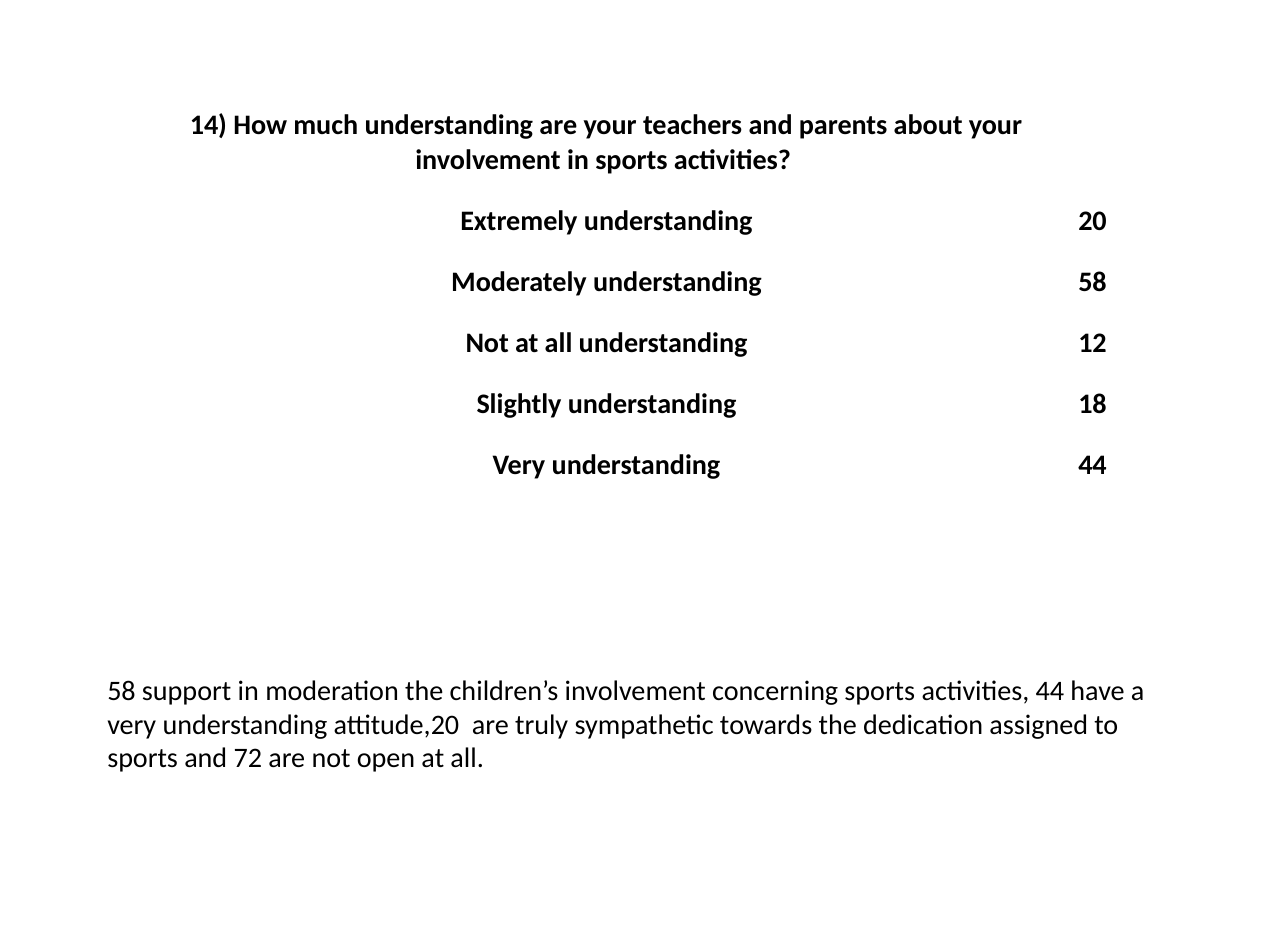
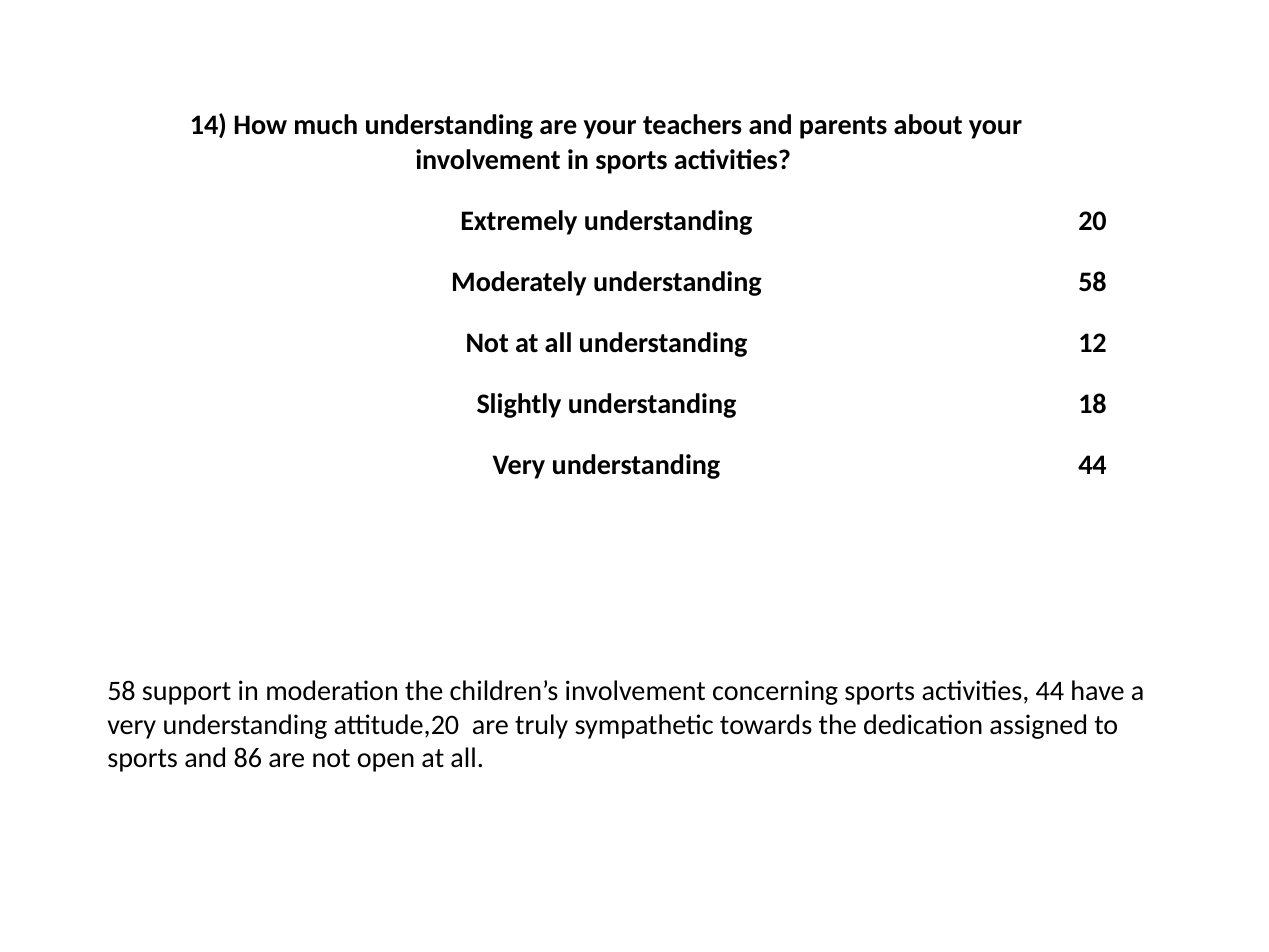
72: 72 -> 86
